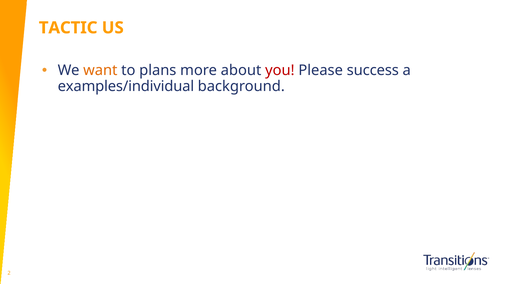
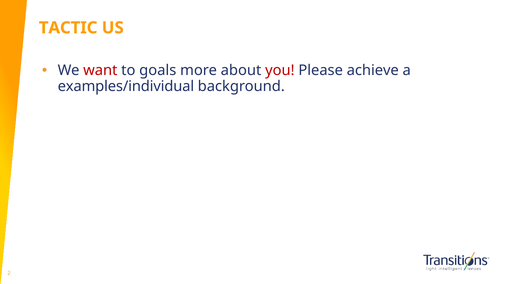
want colour: orange -> red
plans: plans -> goals
success: success -> achieve
